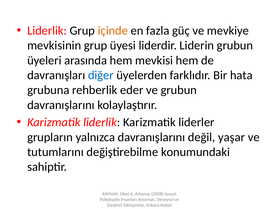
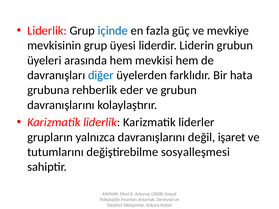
içinde colour: orange -> blue
yaşar: yaşar -> işaret
konumundaki: konumundaki -> sosyalleşmesi
